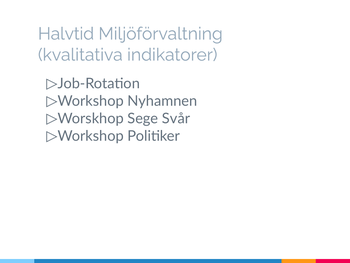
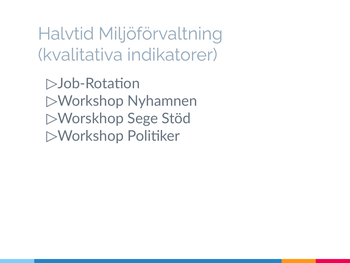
Svår: Svår -> Stöd
